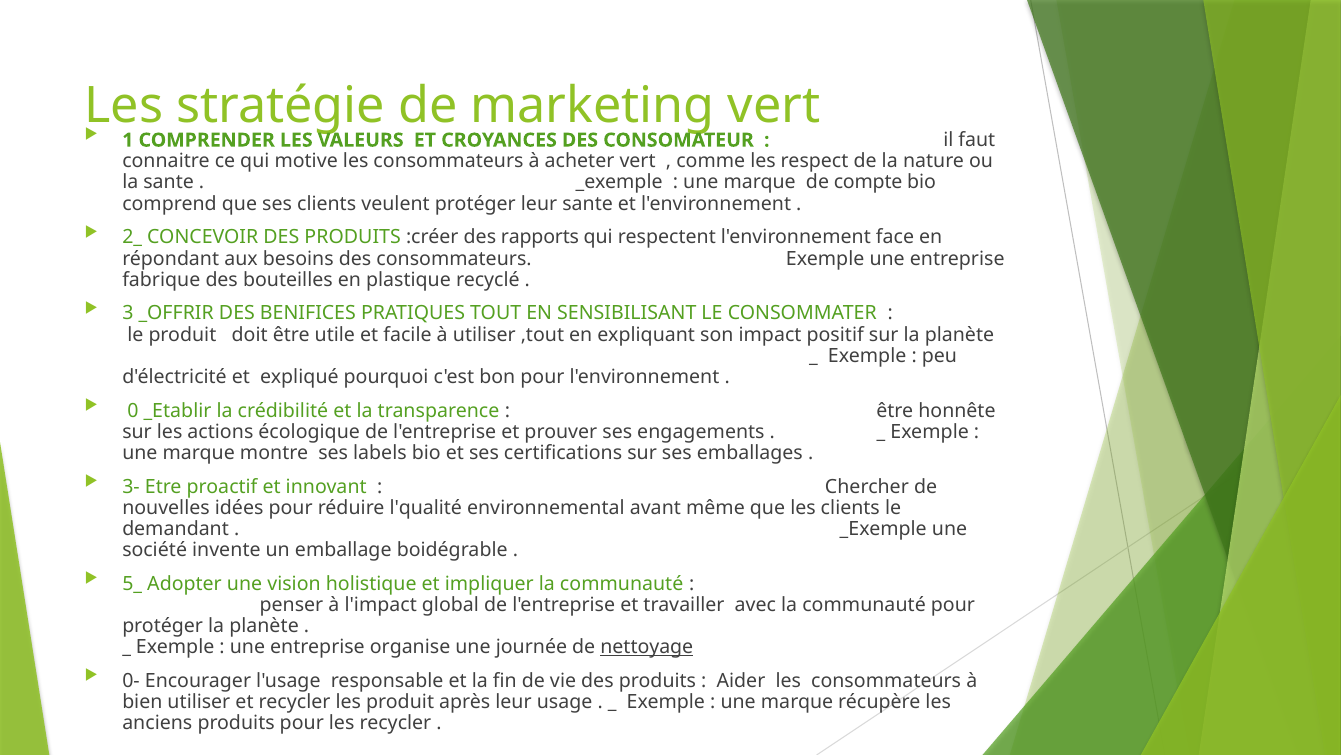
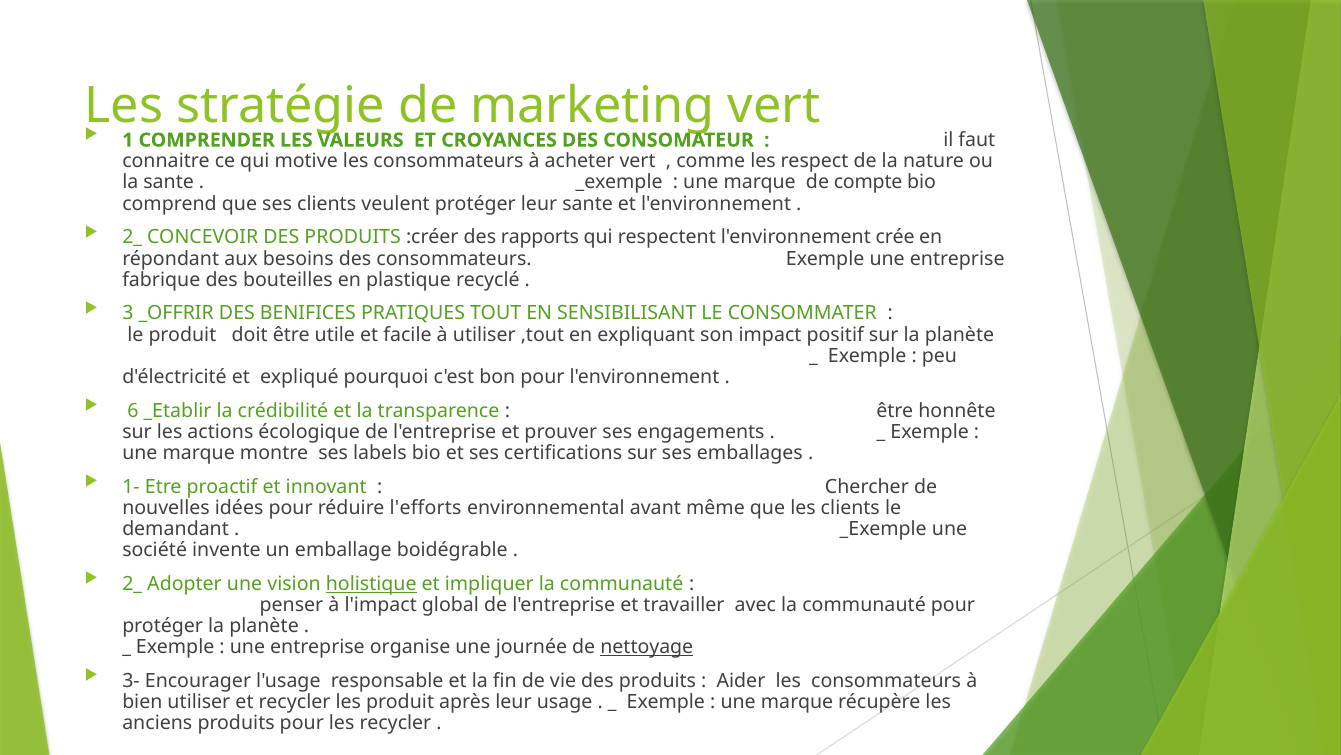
face: face -> crée
0: 0 -> 6
3-: 3- -> 1-
l'qualité: l'qualité -> l'efforts
5_ at (132, 583): 5_ -> 2_
holistique underline: none -> present
0-: 0- -> 3-
